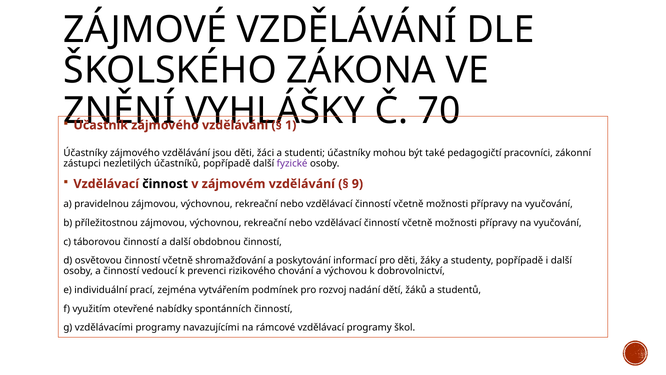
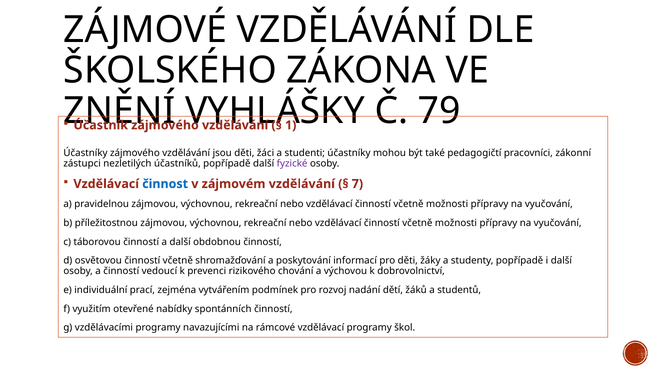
70: 70 -> 79
činnost colour: black -> blue
9: 9 -> 7
